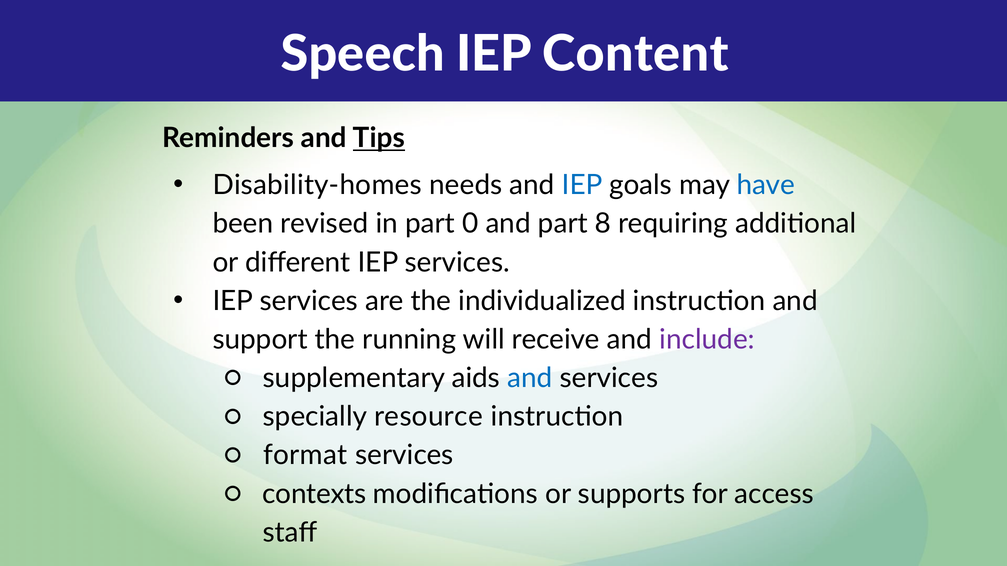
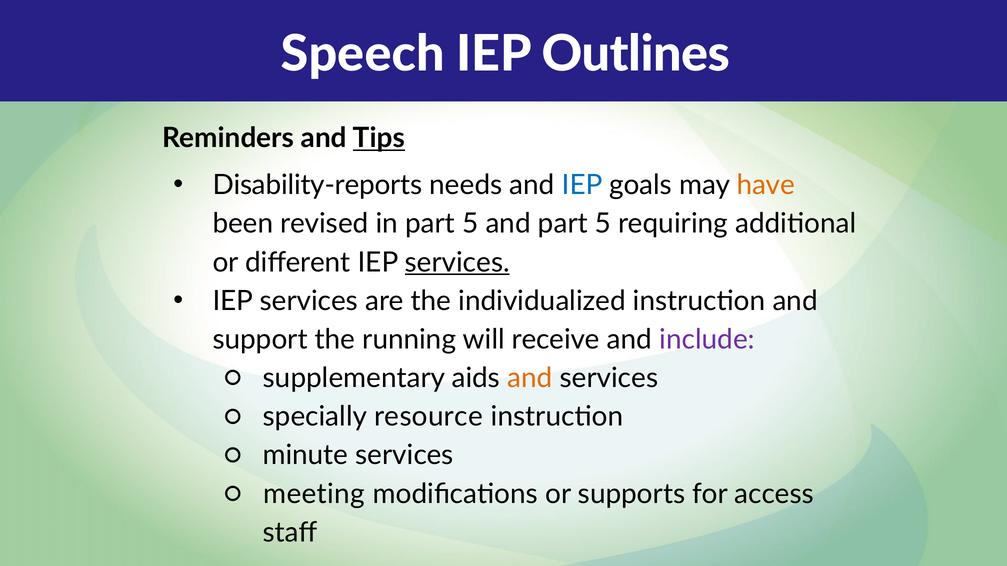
Content: Content -> Outlines
Disability-homes: Disability-homes -> Disability-reports
have colour: blue -> orange
in part 0: 0 -> 5
and part 8: 8 -> 5
services at (457, 262) underline: none -> present
and at (530, 378) colour: blue -> orange
format: format -> minute
contexts: contexts -> meeting
